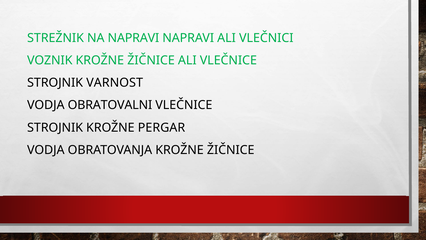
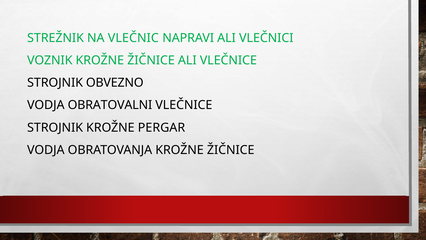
NA NAPRAVI: NAPRAVI -> VLEČNIC
VARNOST: VARNOST -> OBVEZNO
